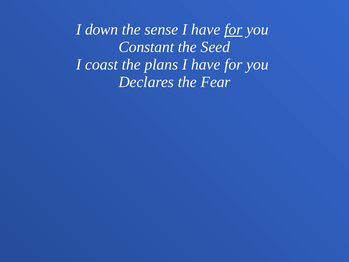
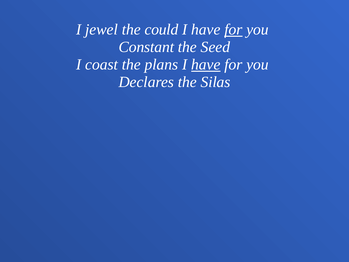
down: down -> jewel
sense: sense -> could
have at (206, 64) underline: none -> present
Fear: Fear -> Silas
